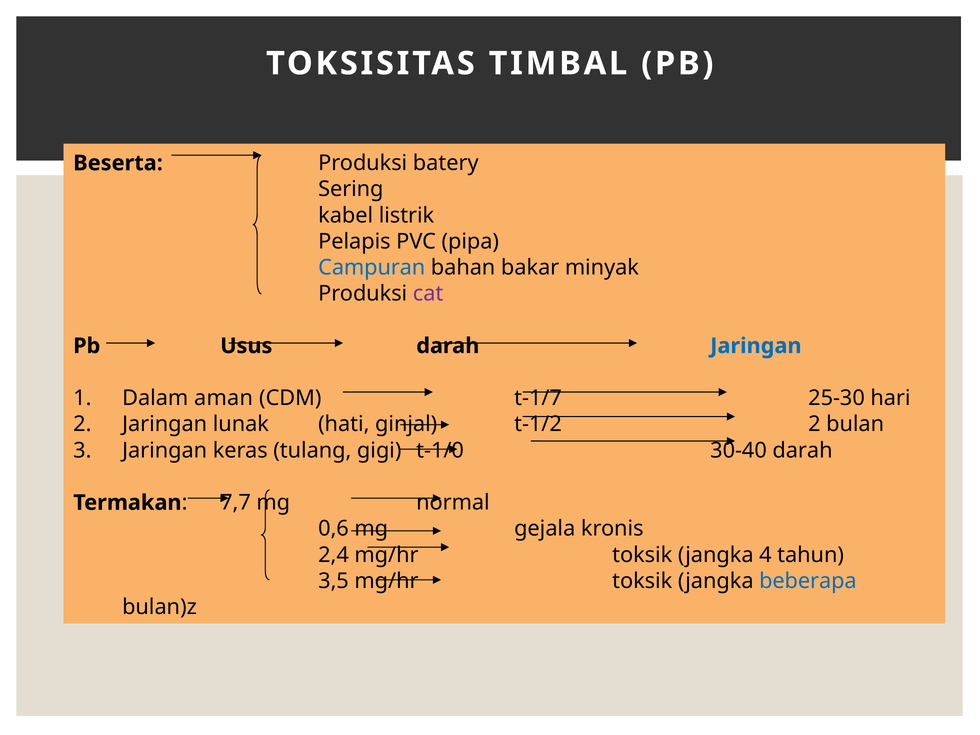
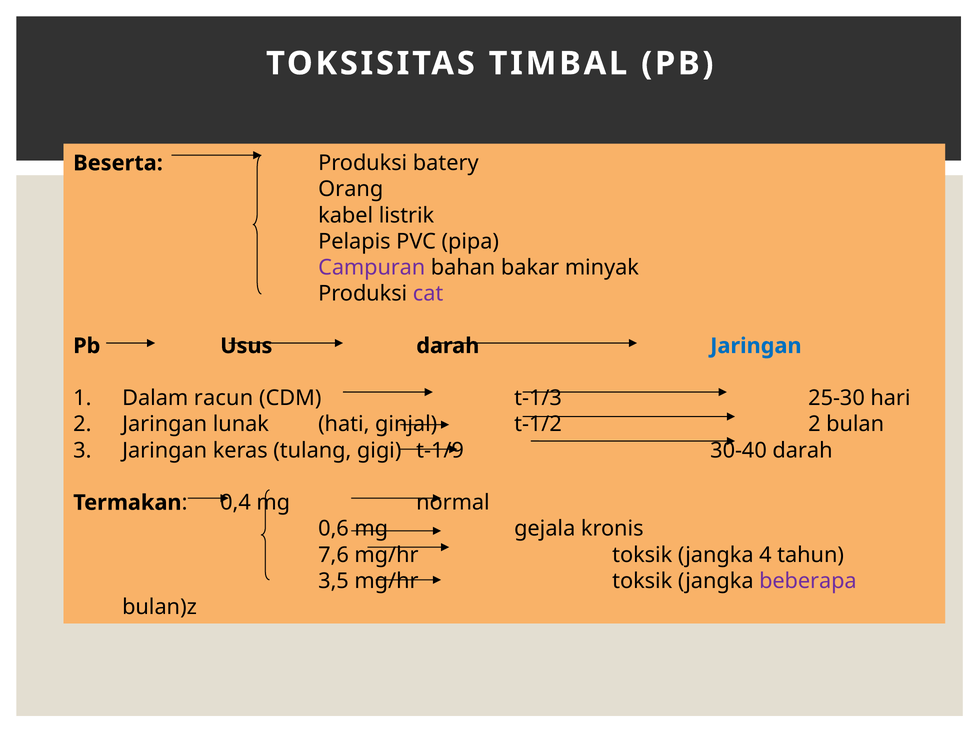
Sering: Sering -> Orang
Campuran colour: blue -> purple
aman: aman -> racun
t-1/7: t-1/7 -> t-1/3
t-1/0: t-1/0 -> t-1/9
7,7: 7,7 -> 0,4
2,4: 2,4 -> 7,6
beberapa colour: blue -> purple
